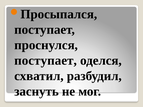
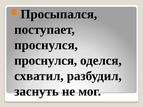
поступает at (46, 61): поступает -> проснулся
